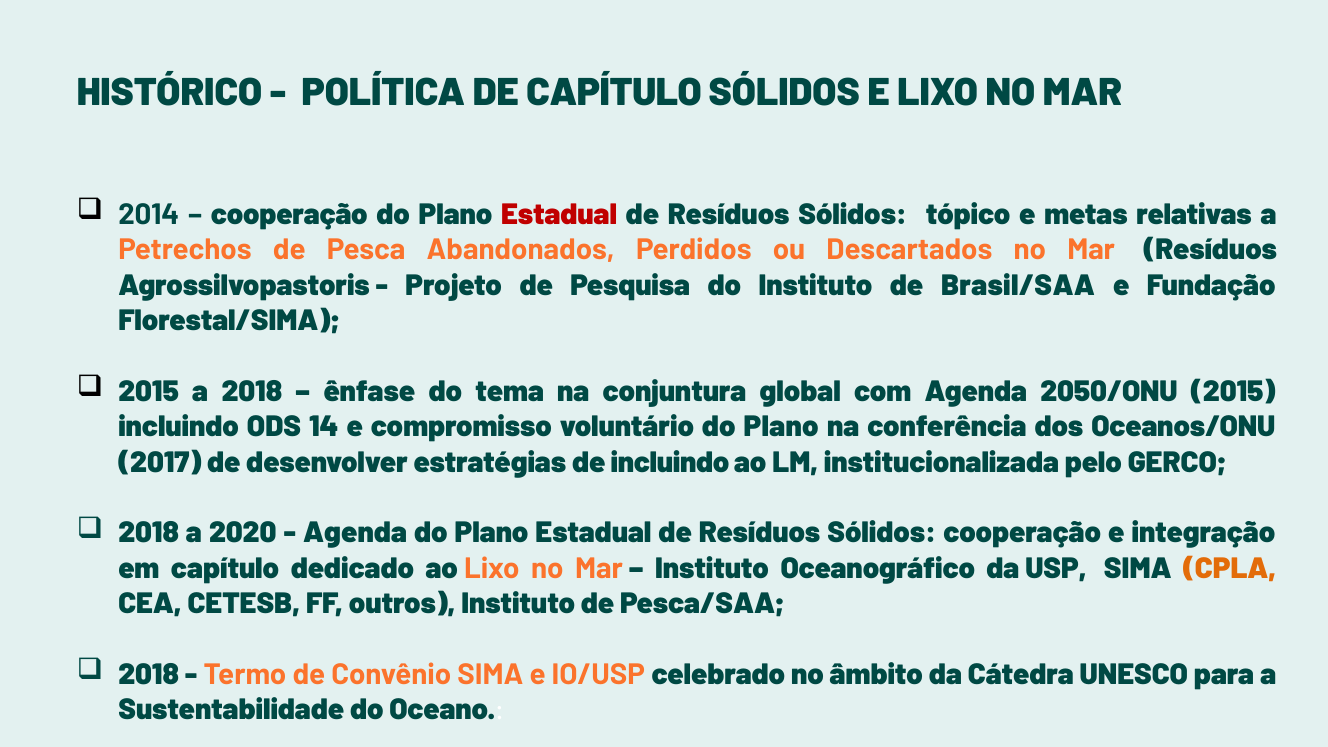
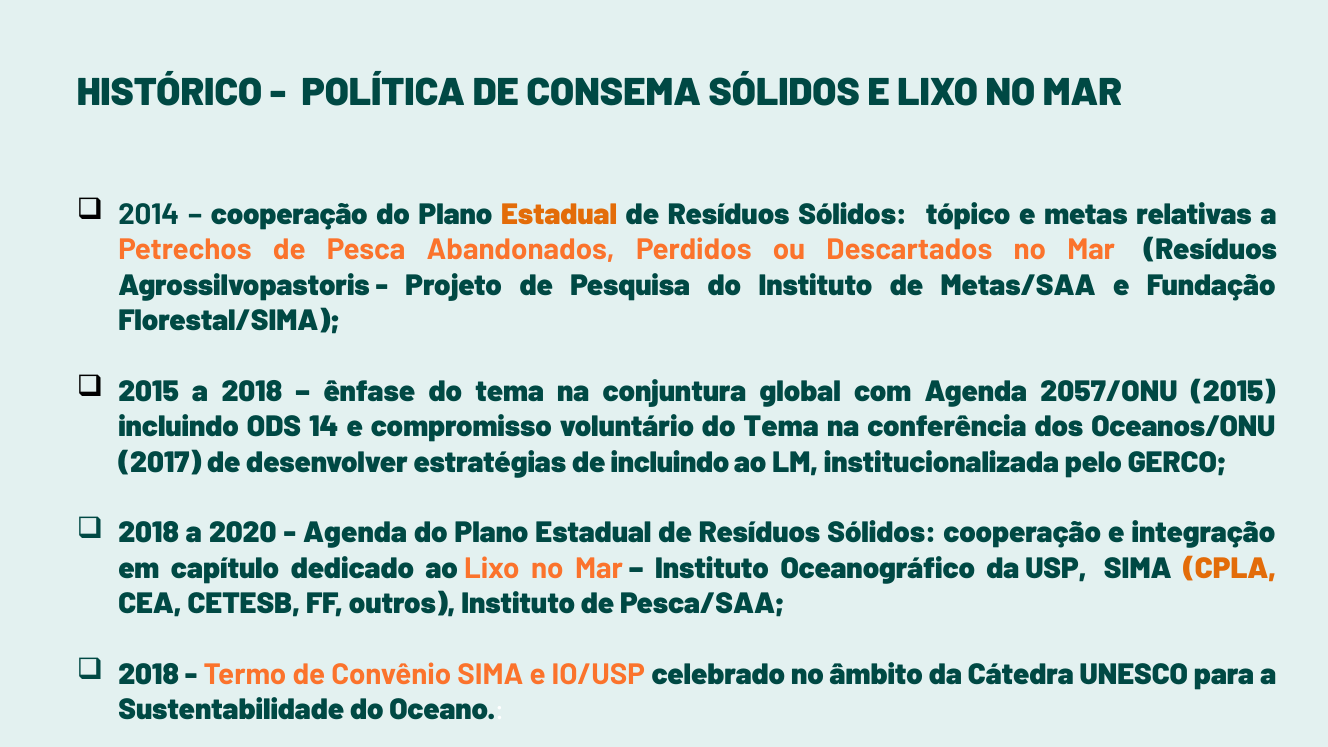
DE CAPÍTULO: CAPÍTULO -> CONSEMA
Estadual at (559, 215) colour: red -> orange
Brasil/SAA: Brasil/SAA -> Metas/SAA
2050/ONU: 2050/ONU -> 2057/ONU
voluntário do Plano: Plano -> Tema
